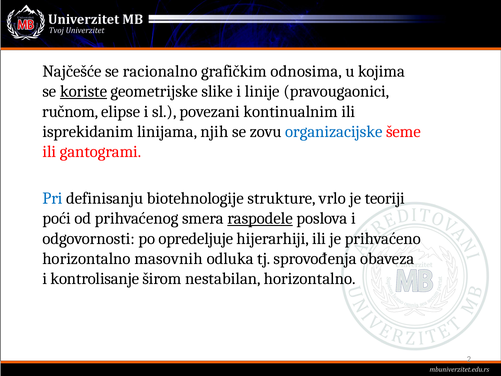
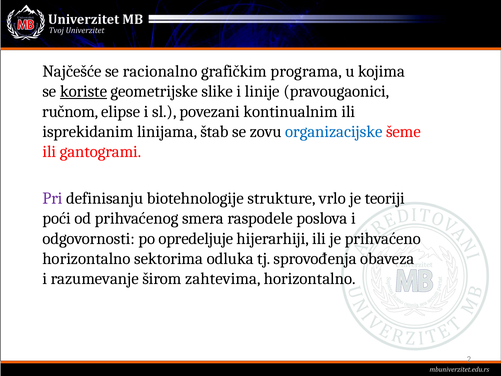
odnosima: odnosima -> programa
njih: njih -> štab
Pri colour: blue -> purple
raspodele underline: present -> none
masovnih: masovnih -> sektorima
kontrolisanje: kontrolisanje -> razumevanje
nestabilan: nestabilan -> zahtevima
